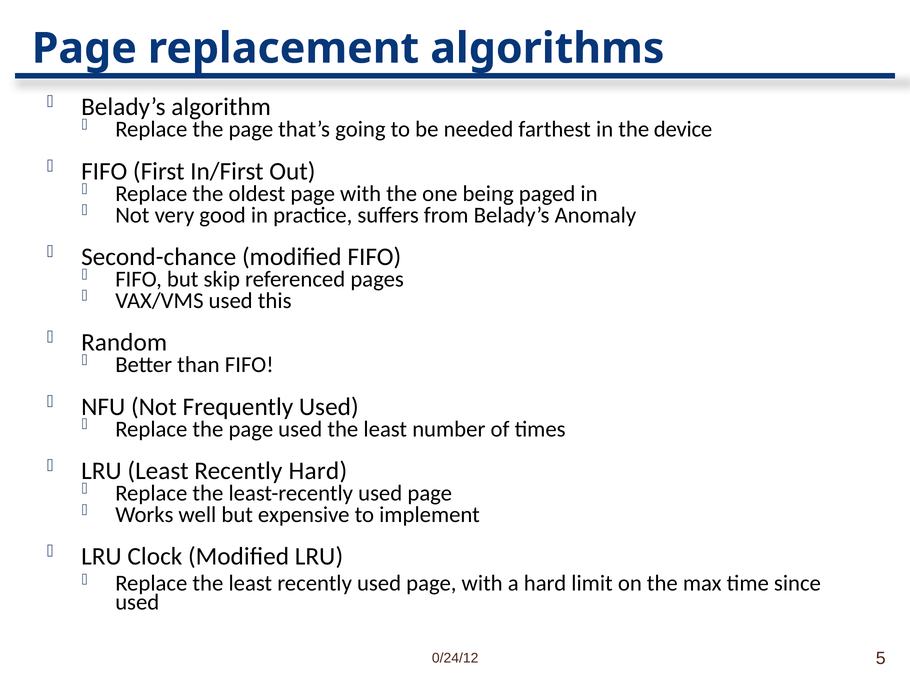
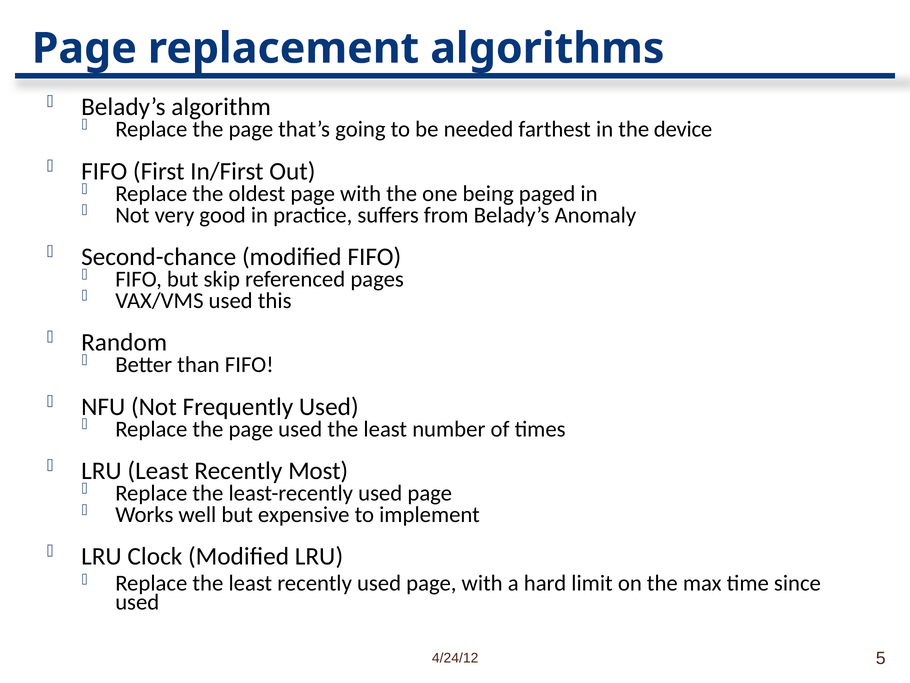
Recently Hard: Hard -> Most
0/24/12: 0/24/12 -> 4/24/12
